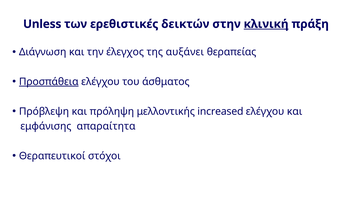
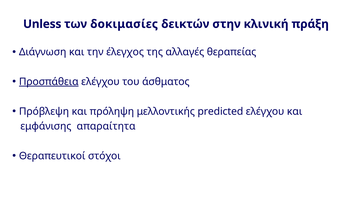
ερεθιστικές: ερεθιστικές -> δοκιμασίες
κλινική underline: present -> none
αυξάνει: αυξάνει -> αλλαγές
increased: increased -> predicted
